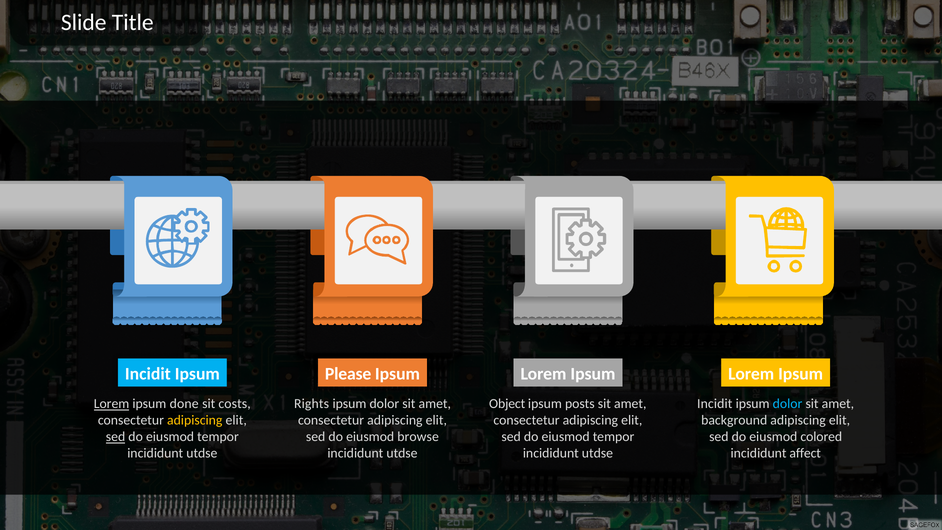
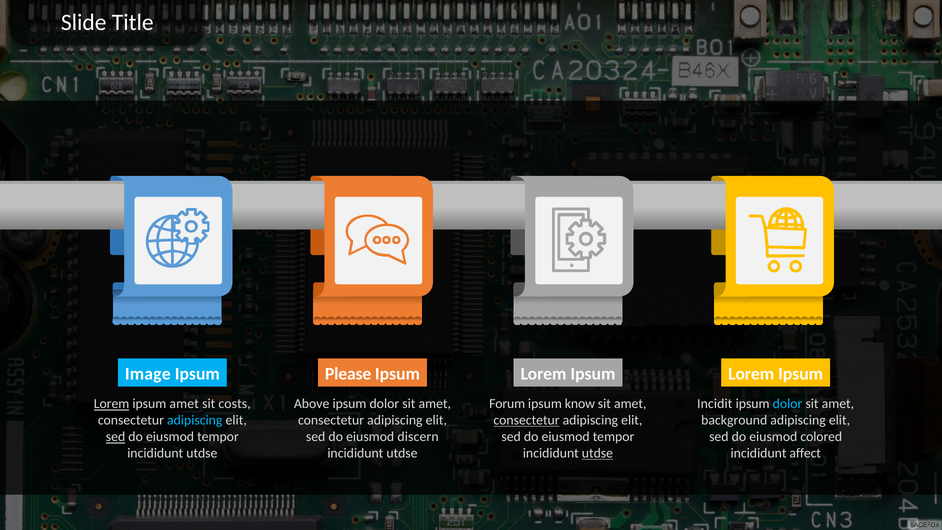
Incidit at (148, 374): Incidit -> Image
ipsum done: done -> amet
Rights: Rights -> Above
Object: Object -> Forum
posts: posts -> know
adipiscing at (195, 420) colour: yellow -> light blue
consectetur at (527, 420) underline: none -> present
browse: browse -> discern
utdse at (597, 453) underline: none -> present
